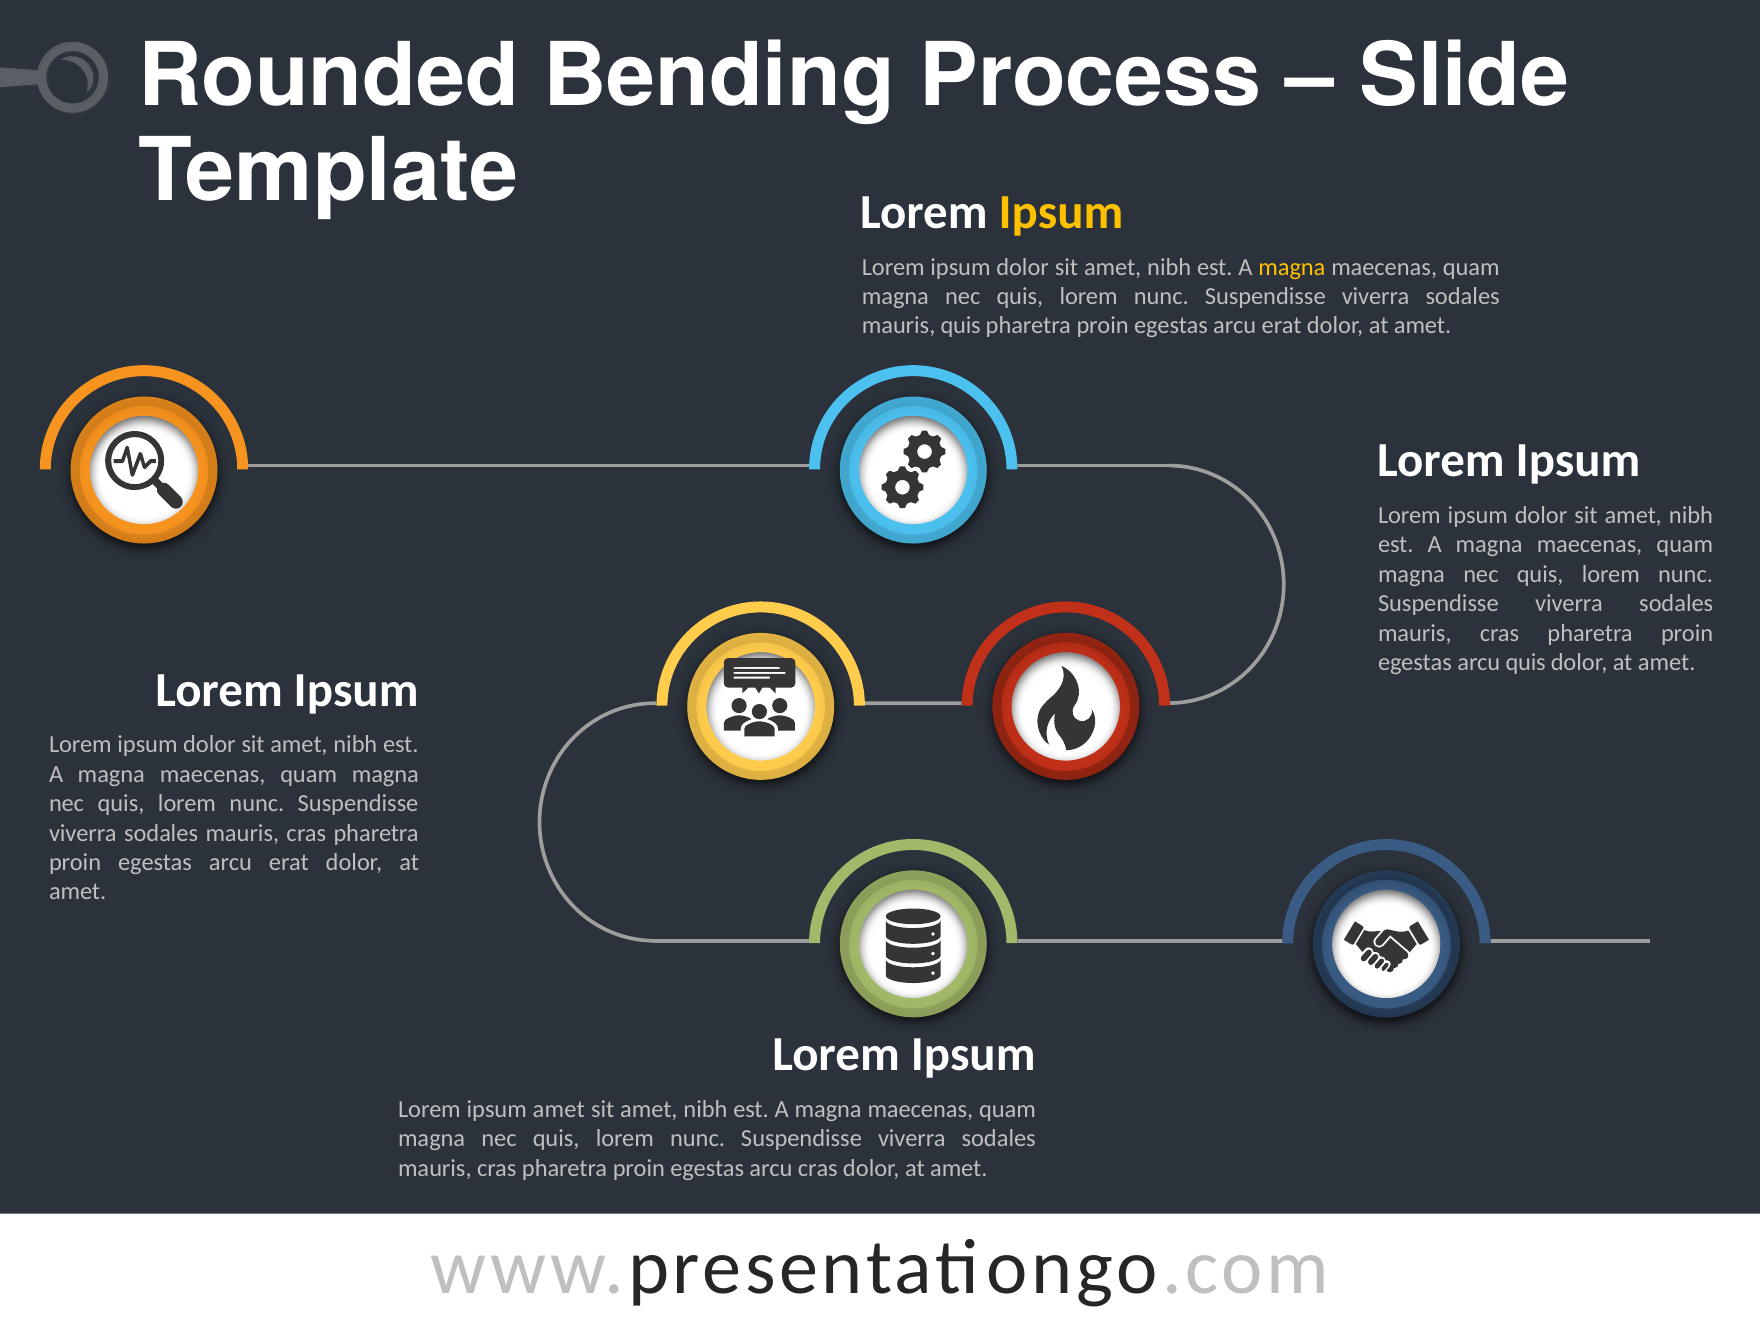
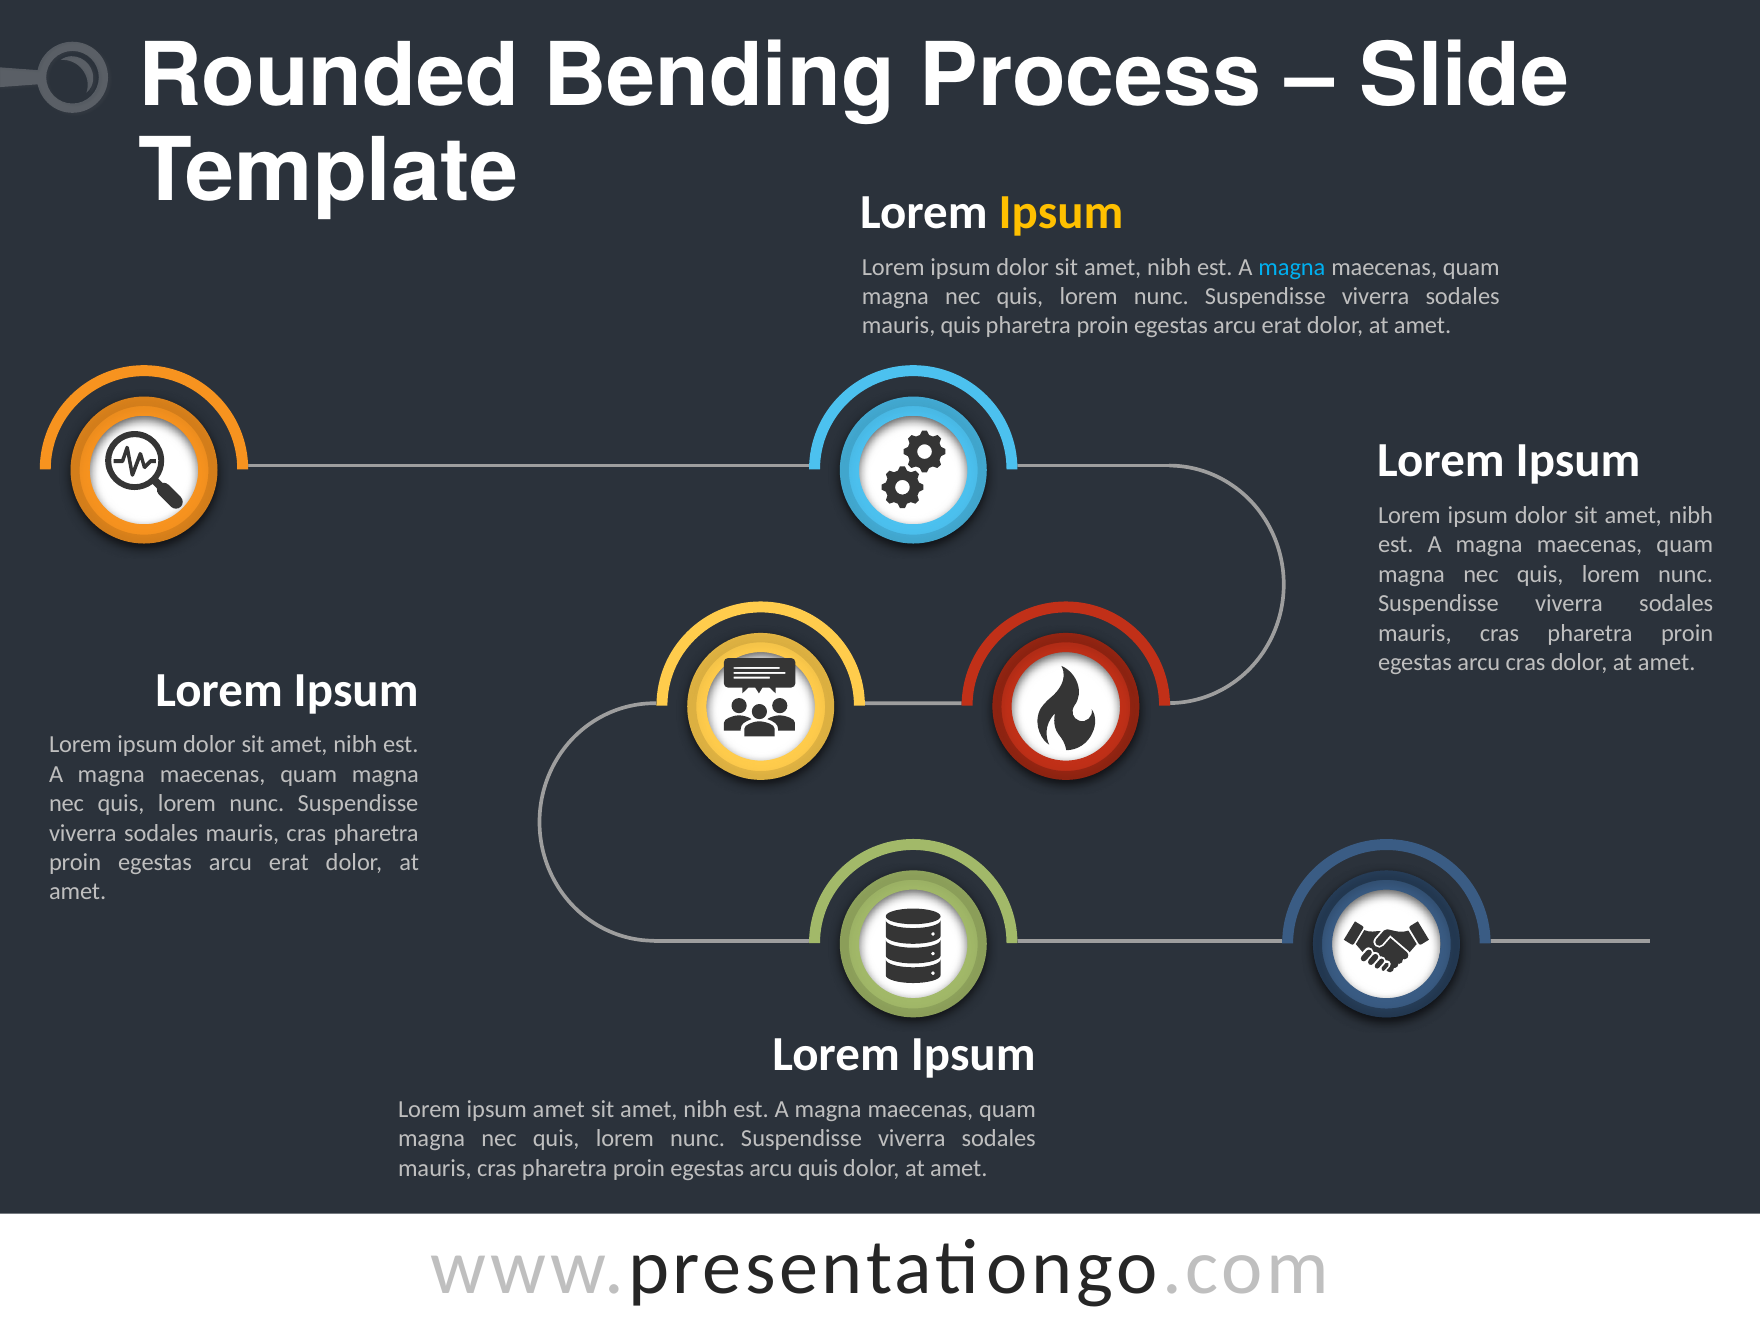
magna at (1292, 267) colour: yellow -> light blue
arcu quis: quis -> cras
arcu cras: cras -> quis
